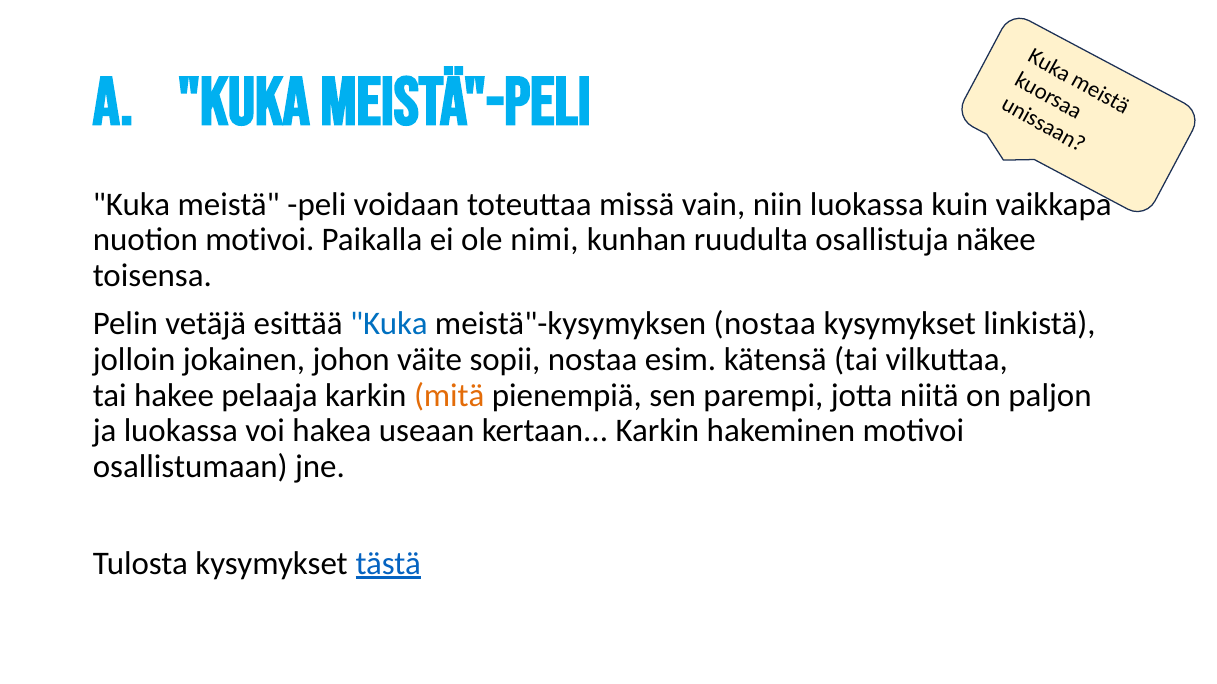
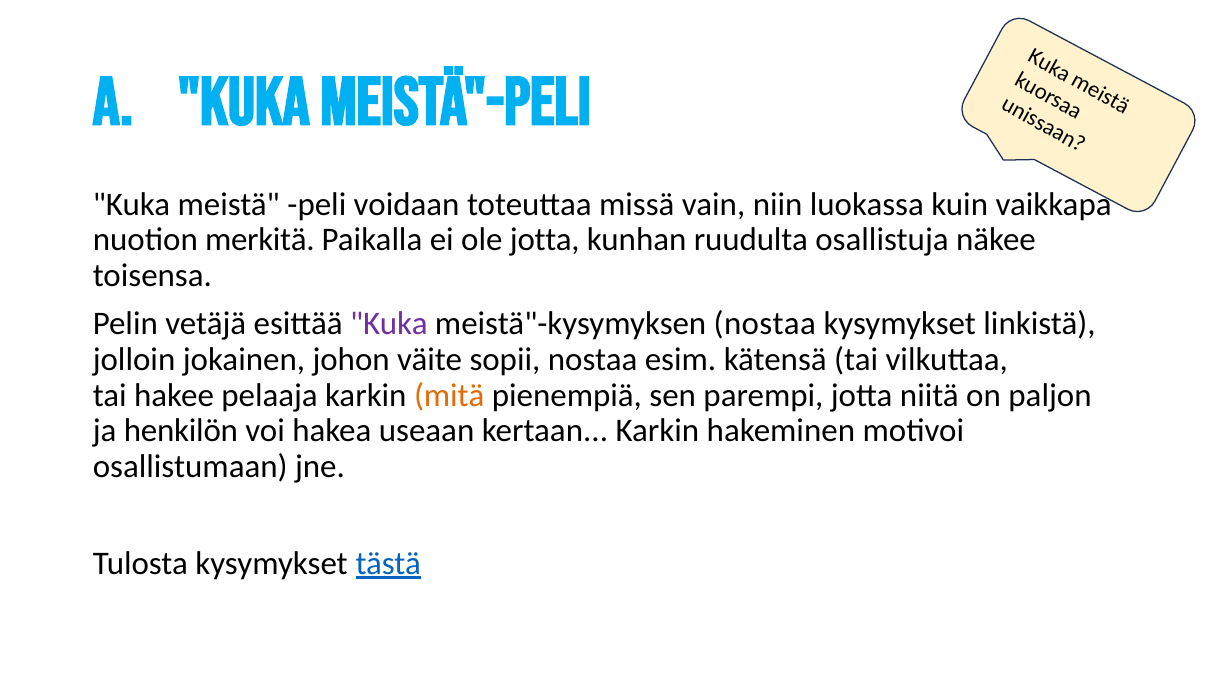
nuotion motivoi: motivoi -> merkitä
ole nimi: nimi -> jotta
Kuka at (389, 324) colour: blue -> purple
ja luokassa: luokassa -> henkilön
